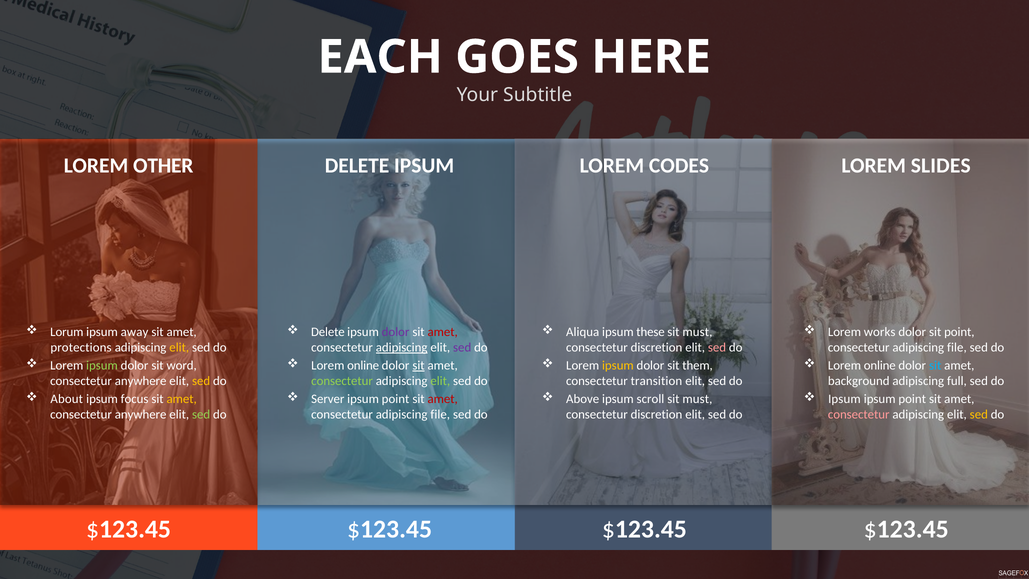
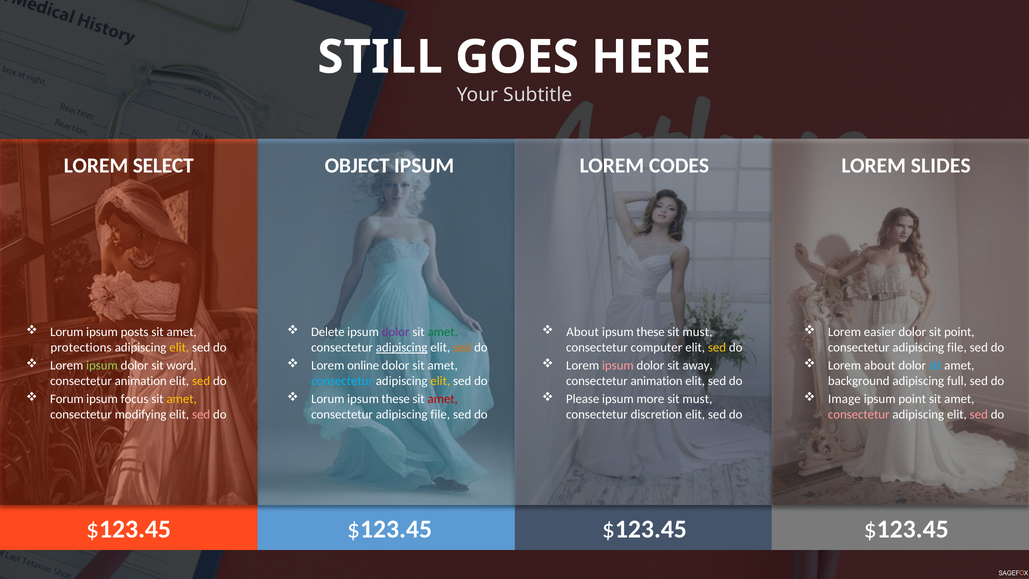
EACH: EACH -> STILL
OTHER: OTHER -> SELECT
DELETE at (357, 166): DELETE -> OBJECT
away: away -> posts
amet at (443, 332) colour: red -> green
Aliqua at (583, 332): Aliqua -> About
works: works -> easier
sed at (462, 347) colour: purple -> orange
discretion at (656, 347): discretion -> computer
sed at (717, 347) colour: pink -> yellow
sit at (419, 365) underline: present -> none
ipsum at (618, 365) colour: yellow -> pink
them: them -> away
online at (880, 365): online -> about
anywhere at (141, 381): anywhere -> animation
consectetur at (342, 381) colour: light green -> light blue
elit at (440, 381) colour: light green -> yellow
transition at (656, 381): transition -> animation
About: About -> Forum
Server at (328, 399): Server -> Lorum
point at (396, 399): point -> these
Above: Above -> Please
scroll: scroll -> more
Ipsum at (844, 399): Ipsum -> Image
anywhere at (141, 414): anywhere -> modifying
sed at (201, 414) colour: light green -> pink
sed at (979, 414) colour: yellow -> pink
